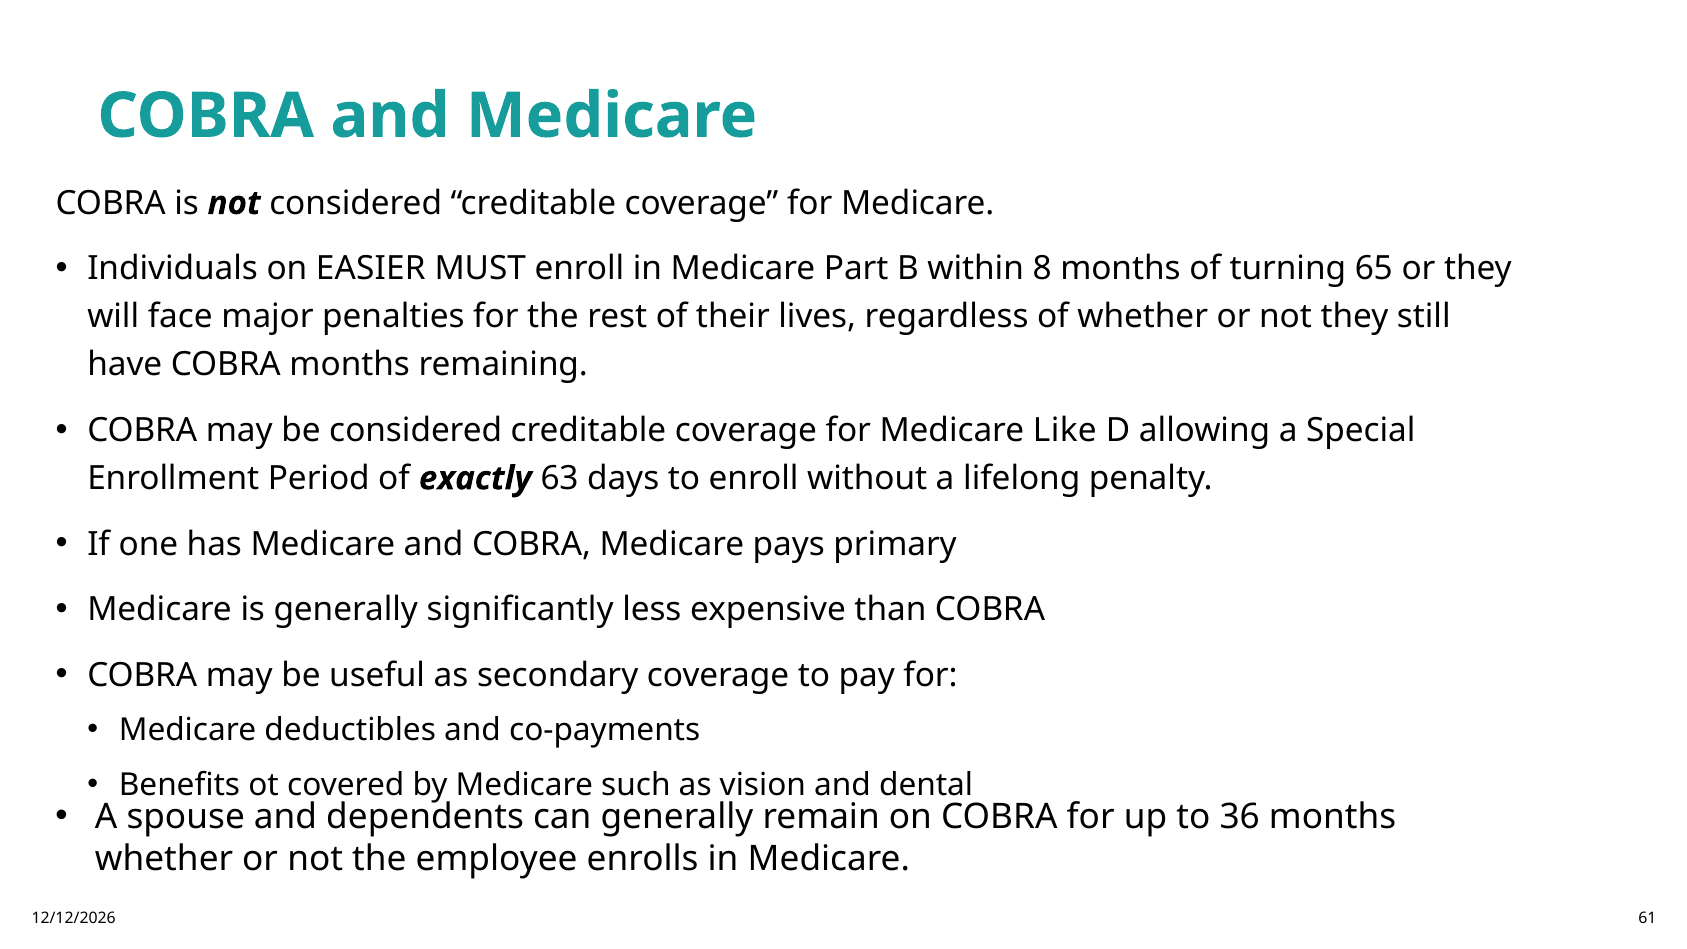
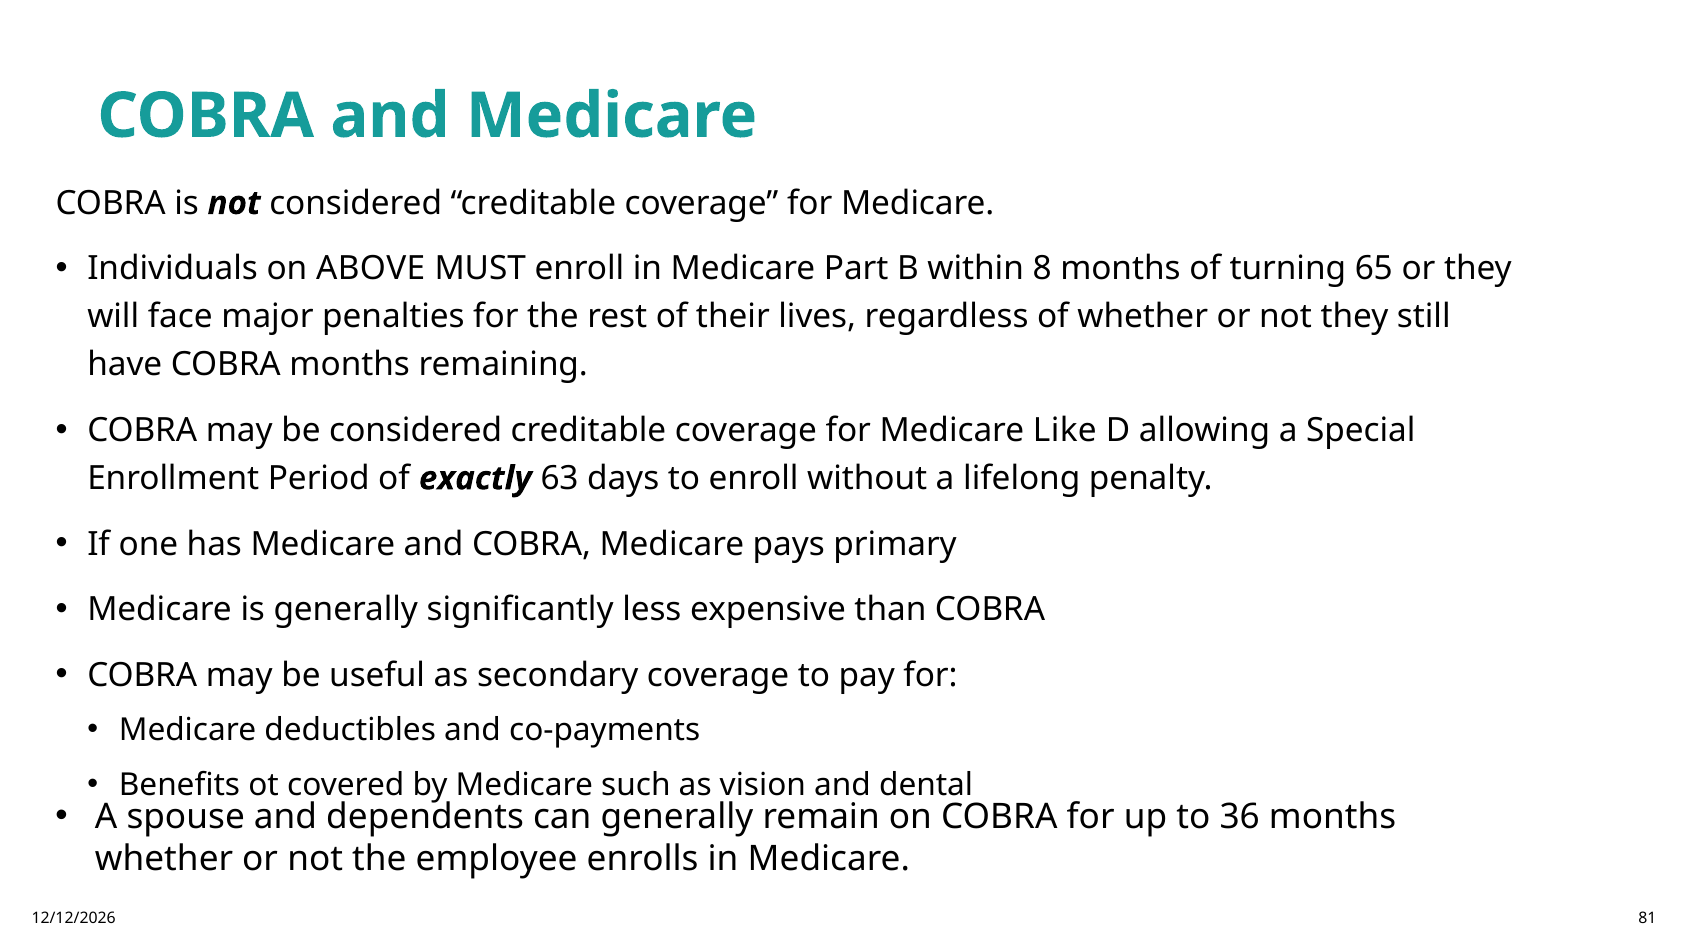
EASIER: EASIER -> ABOVE
61: 61 -> 81
